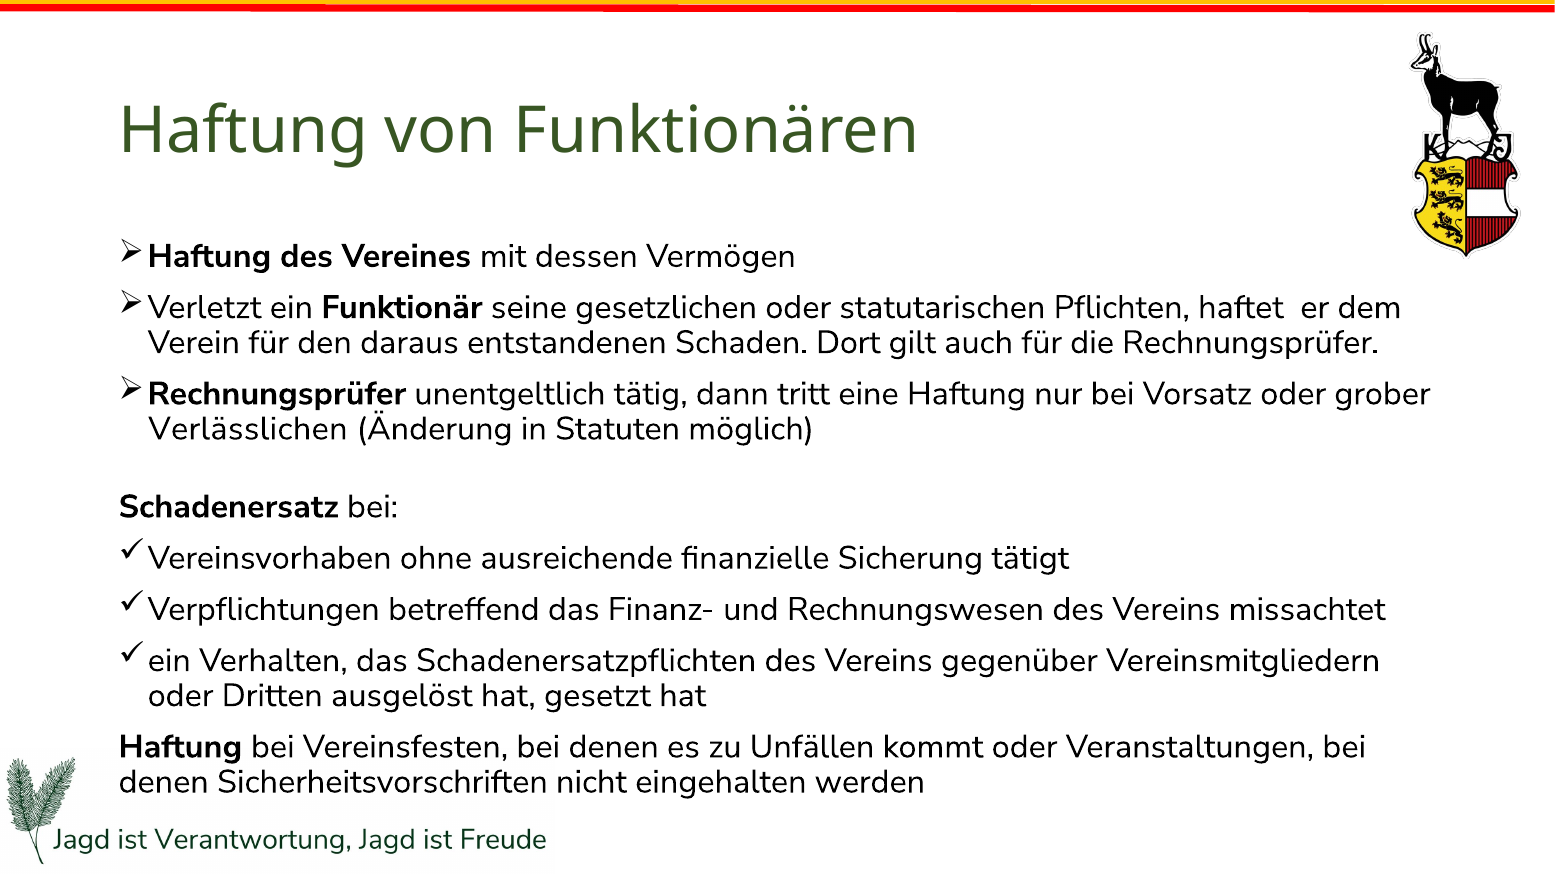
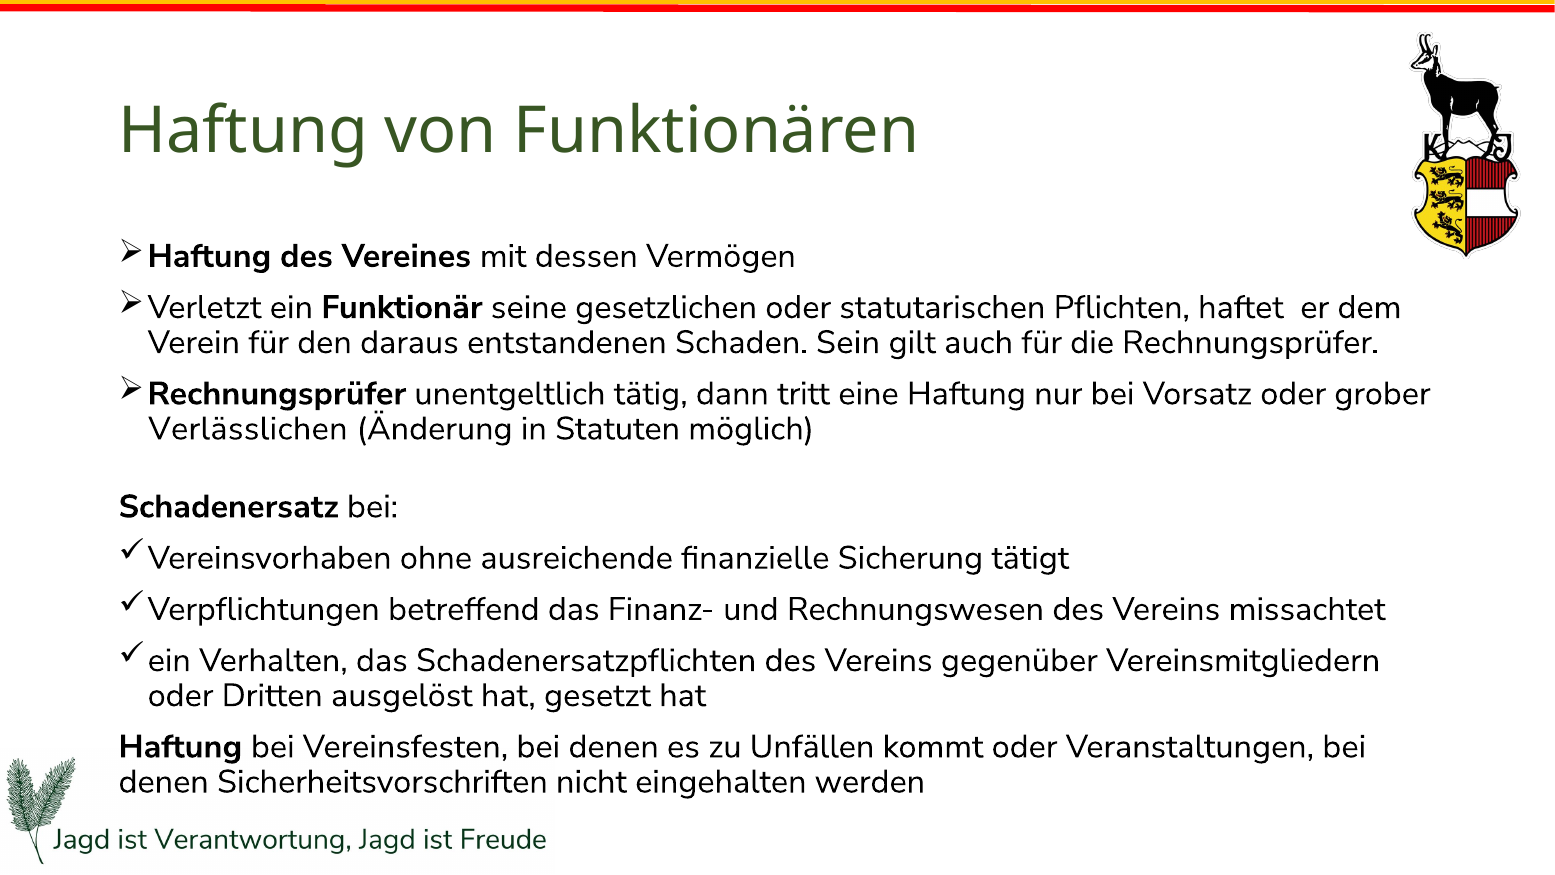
Dort: Dort -> Sein
